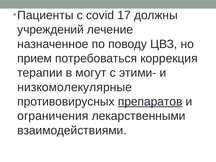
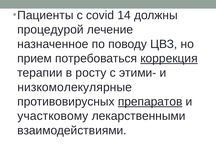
17: 17 -> 14
учреждений: учреждений -> процедурой
коррекция underline: none -> present
могут: могут -> росту
ограничения: ограничения -> участковому
